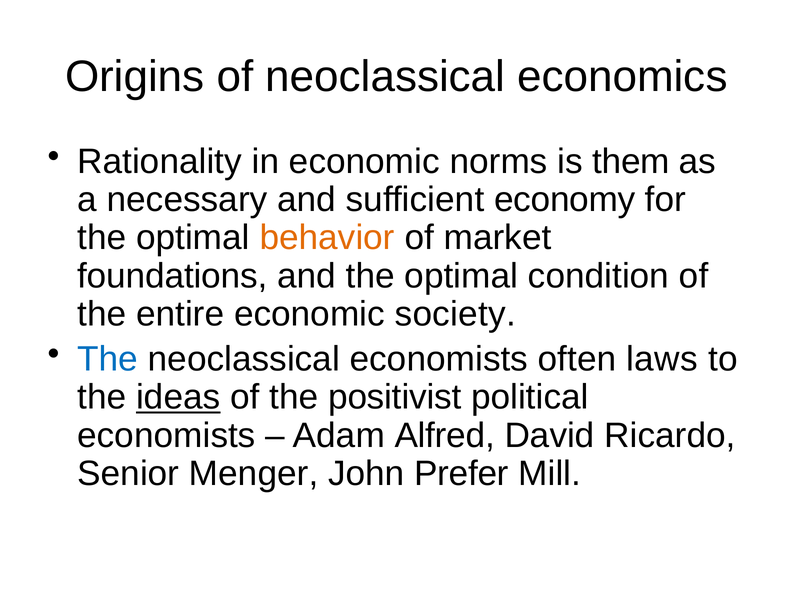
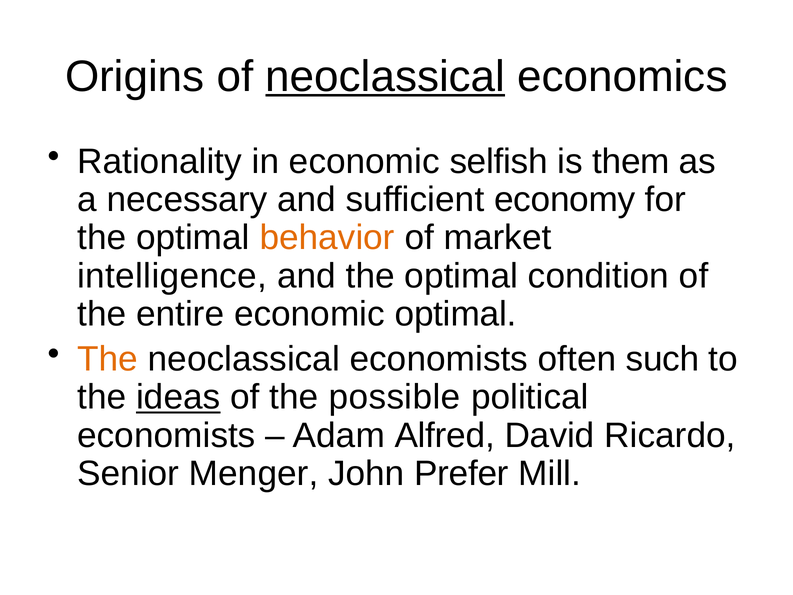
neoclassical at (385, 76) underline: none -> present
norms: norms -> selfish
foundations: foundations -> intelligence
economic society: society -> optimal
The at (108, 359) colour: blue -> orange
laws: laws -> such
positivist: positivist -> possible
